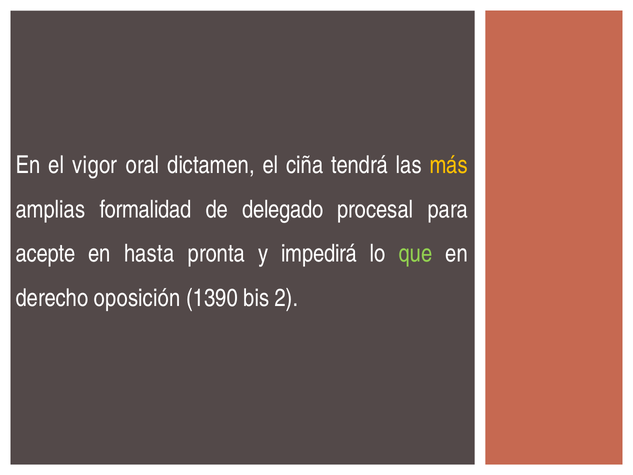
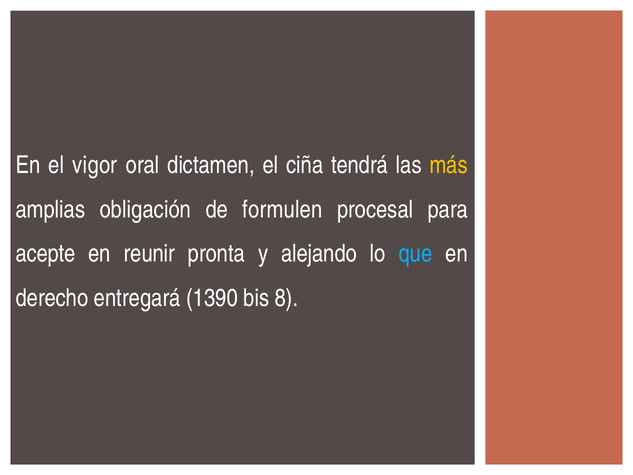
formalidad: formalidad -> obligación
delegado: delegado -> formulen
hasta: hasta -> reunir
impedirá: impedirá -> alejando
que colour: light green -> light blue
oposición: oposición -> entregará
2: 2 -> 8
